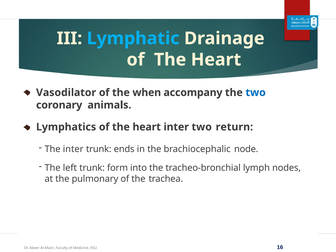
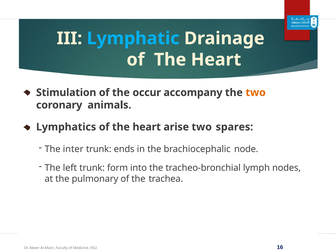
Vasodilator: Vasodilator -> Stimulation
when: when -> occur
two at (256, 93) colour: blue -> orange
heart inter: inter -> arise
return: return -> spares
